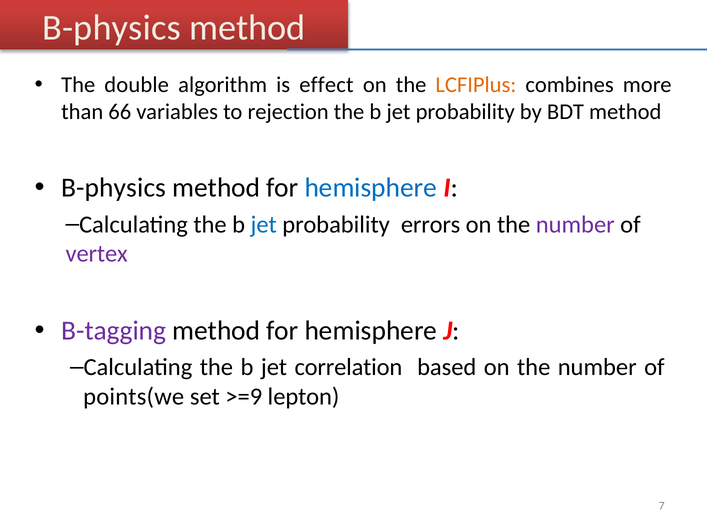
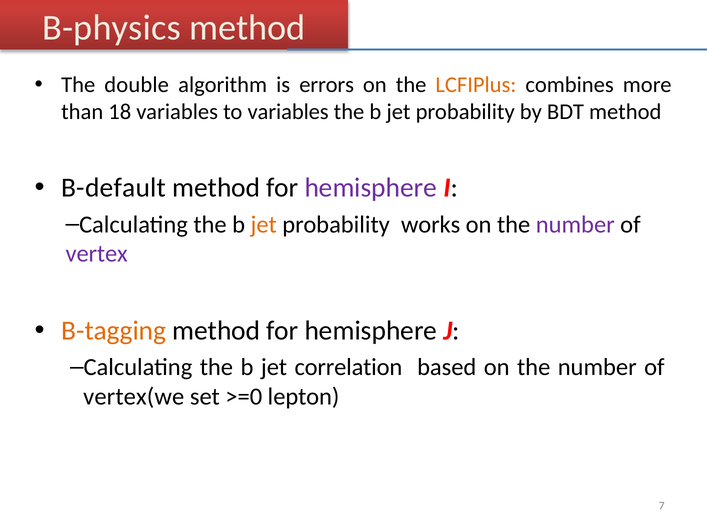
effect: effect -> errors
66: 66 -> 18
to rejection: rejection -> variables
B-physics at (114, 188): B-physics -> B-default
hemisphere at (371, 188) colour: blue -> purple
jet at (264, 225) colour: blue -> orange
errors: errors -> works
B-tagging colour: purple -> orange
points(we: points(we -> vertex(we
>=9: >=9 -> >=0
